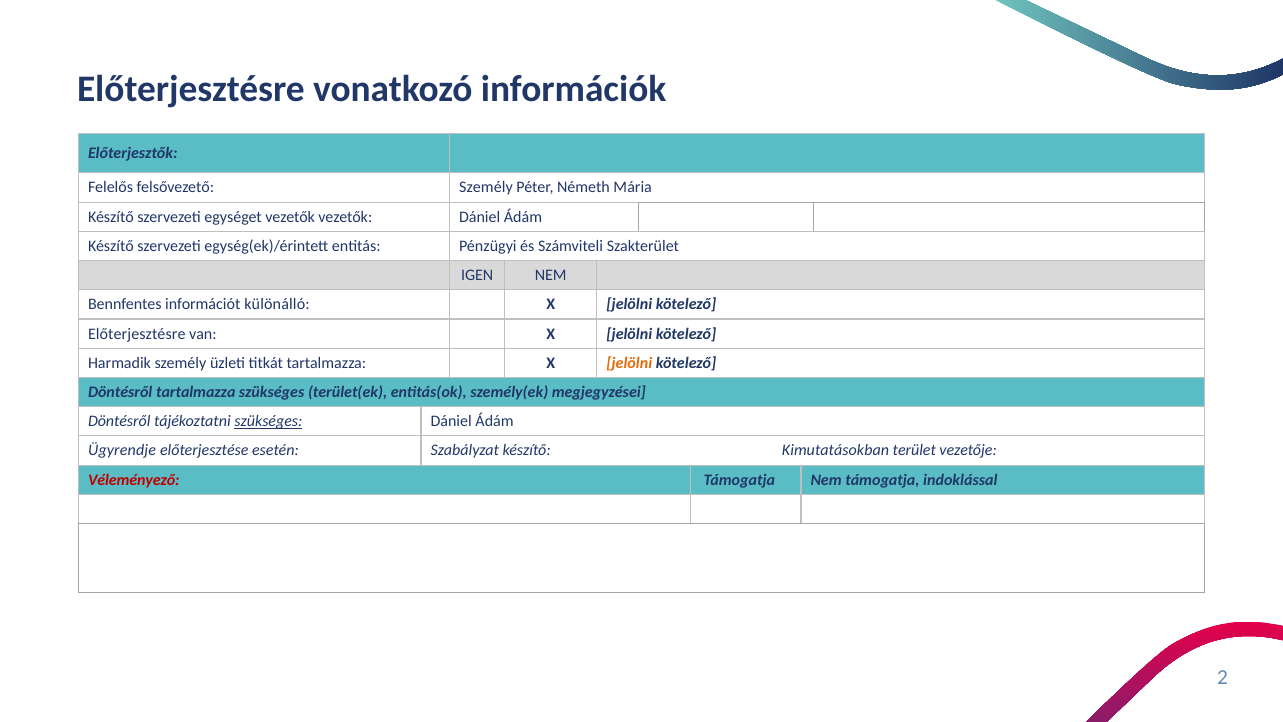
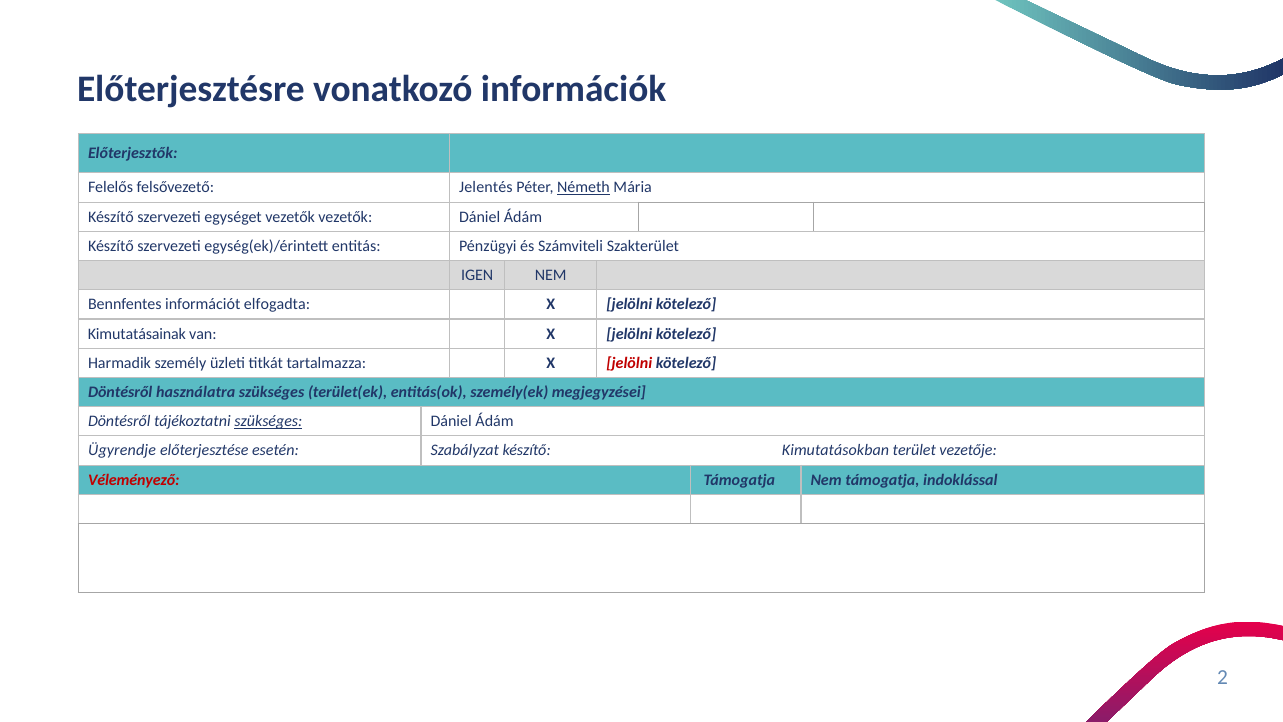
felsővezető Személy: Személy -> Jelentés
Németh underline: none -> present
különálló: különálló -> elfogadta
Előterjesztésre at (137, 334): Előterjesztésre -> Kimutatásainak
jelölni at (629, 363) colour: orange -> red
Döntésről tartalmazza: tartalmazza -> használatra
